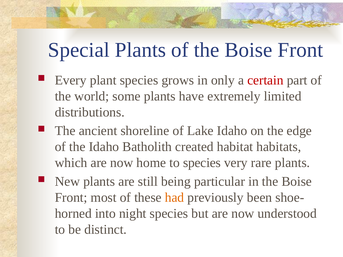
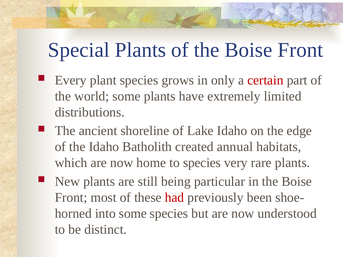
habitat: habitat -> annual
had colour: orange -> red
into night: night -> some
